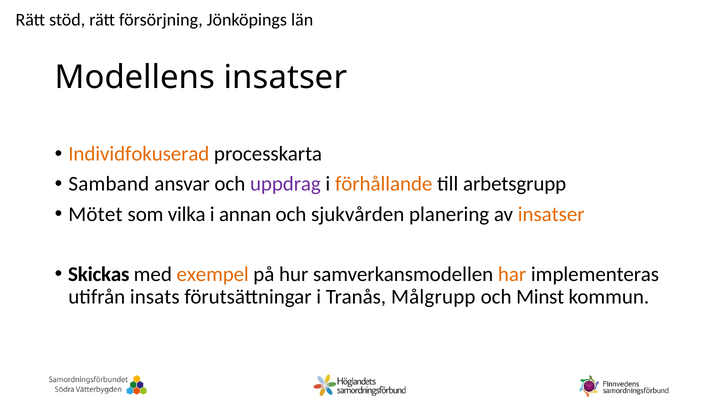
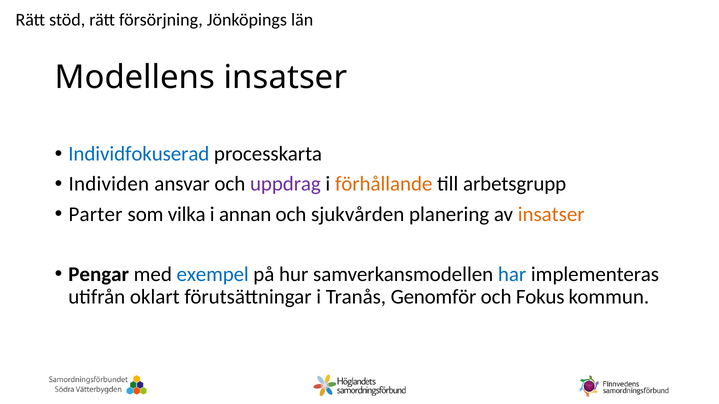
Individfokuserad colour: orange -> blue
Samband: Samband -> Individen
Mötet: Mötet -> Parter
Skickas: Skickas -> Pengar
exempel colour: orange -> blue
har colour: orange -> blue
insats: insats -> oklart
Målgrupp: Målgrupp -> Genomför
Minst: Minst -> Fokus
